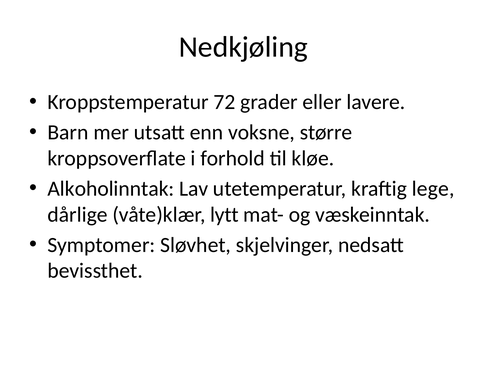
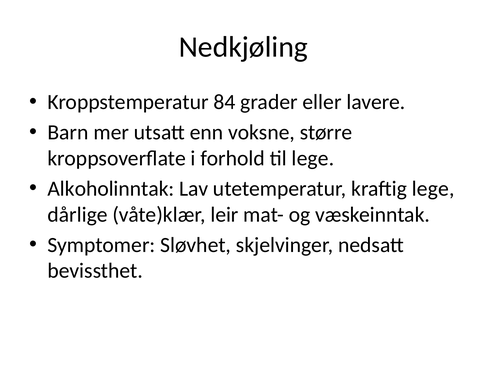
72: 72 -> 84
til kløe: kløe -> lege
lytt: lytt -> leir
